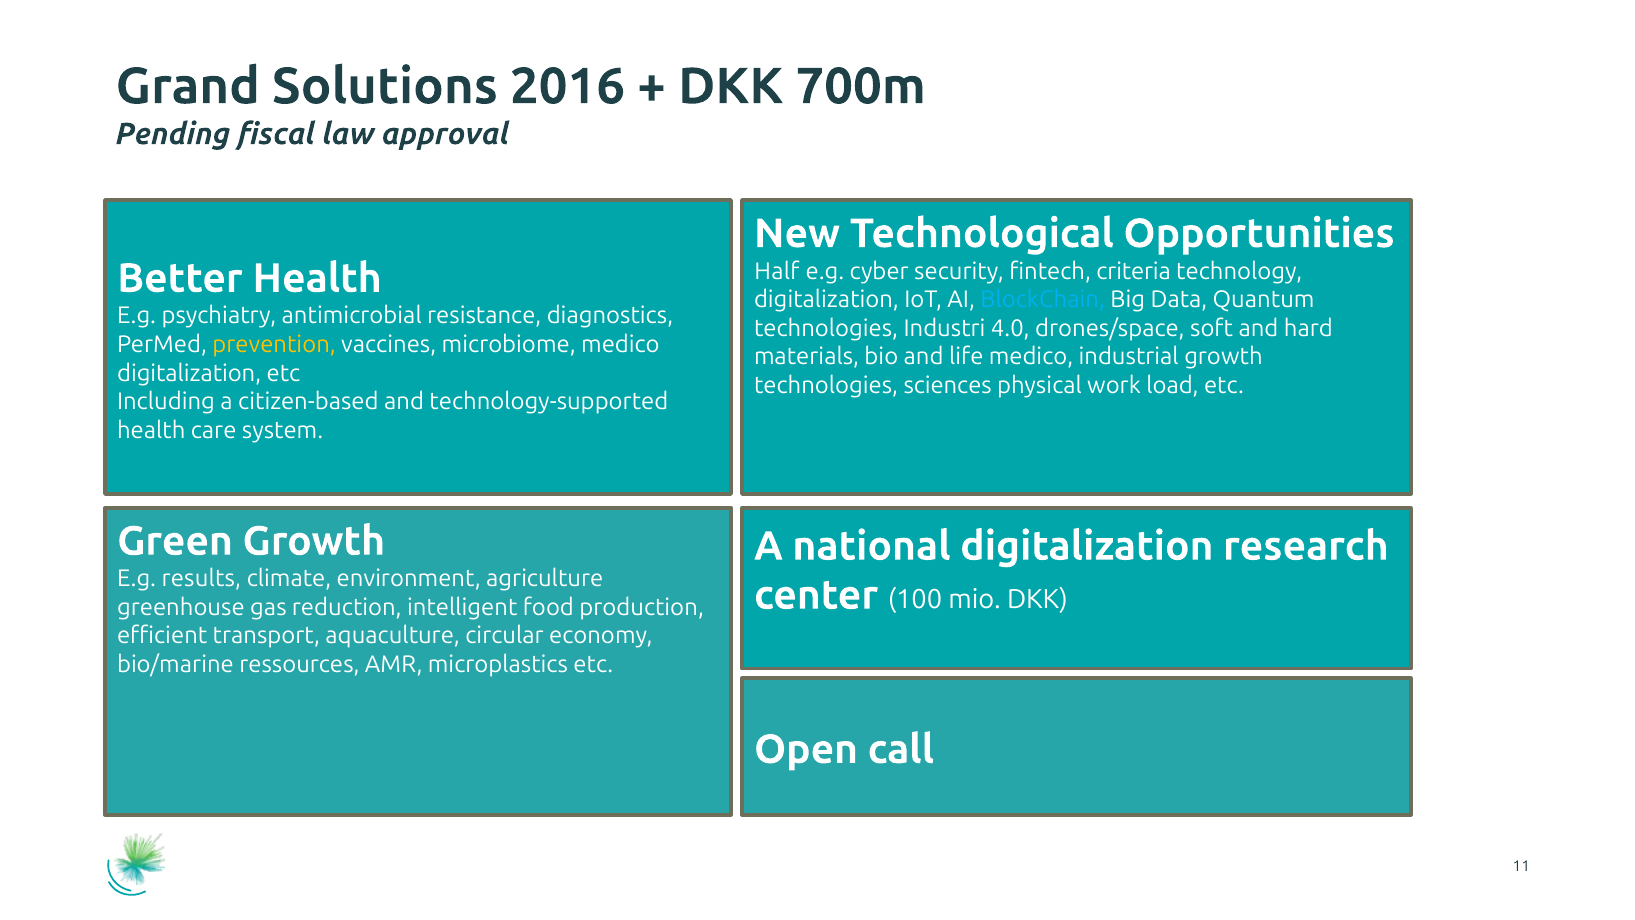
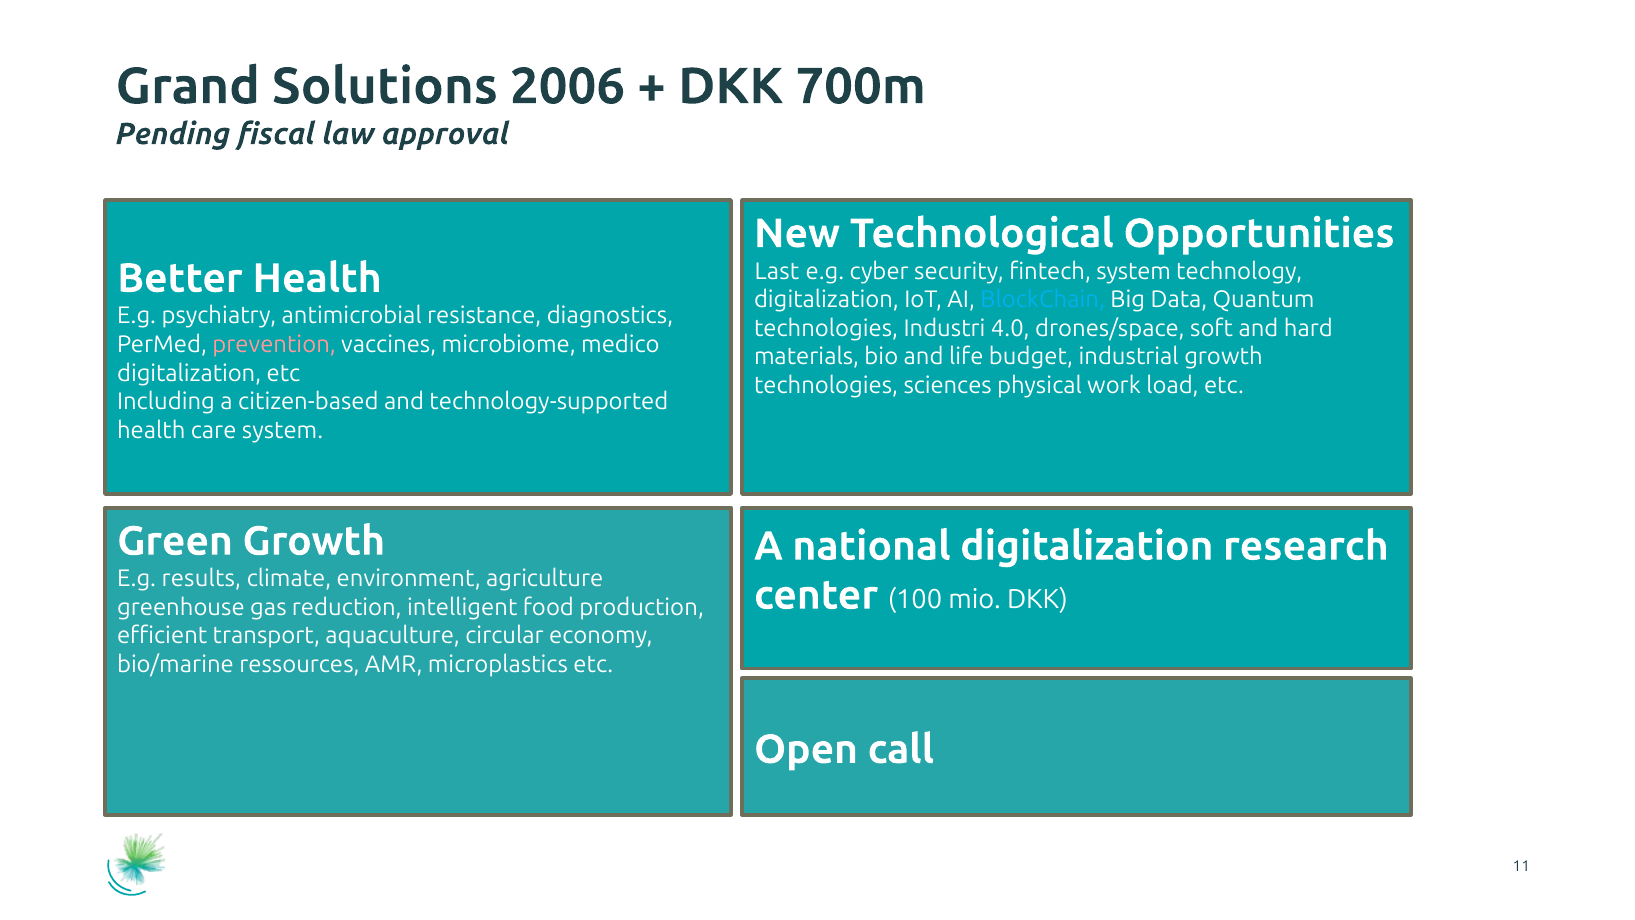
2016: 2016 -> 2006
Half: Half -> Last
fintech criteria: criteria -> system
prevention colour: yellow -> pink
life medico: medico -> budget
